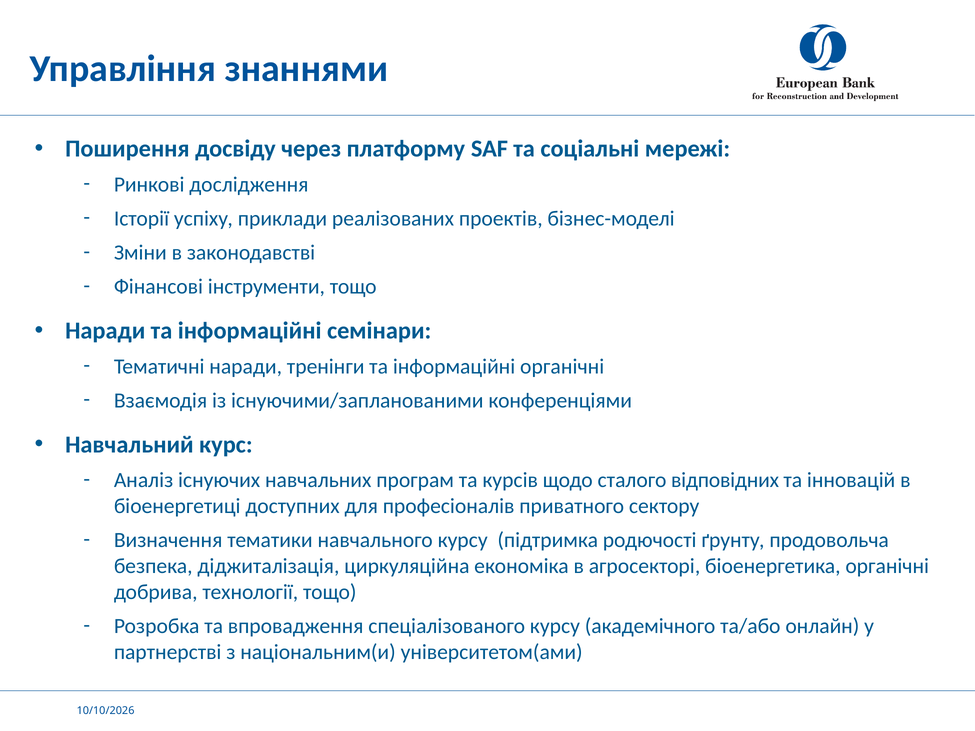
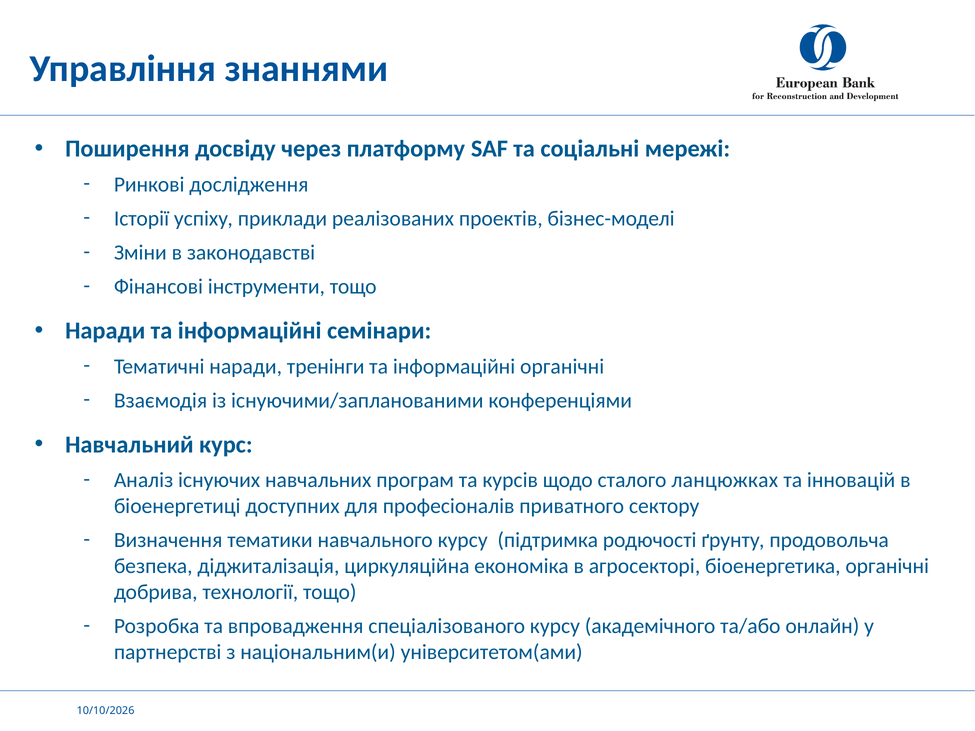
відповідних: відповідних -> ланцюжках
